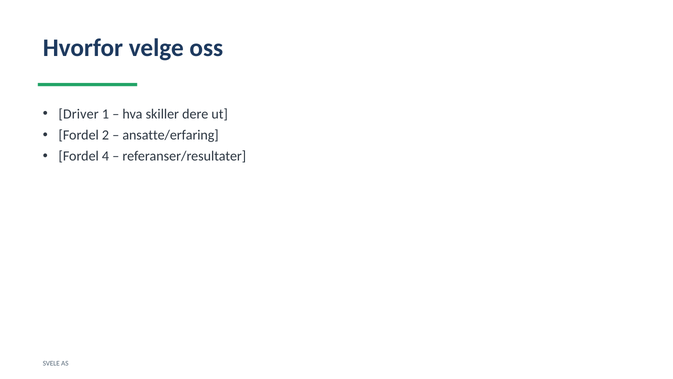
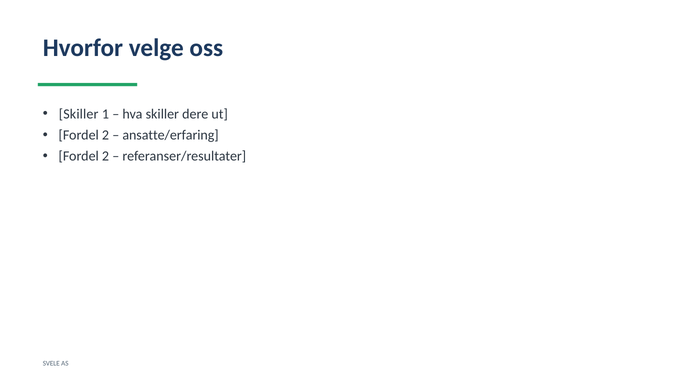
Driver at (79, 114): Driver -> Skiller
4 at (106, 156): 4 -> 2
